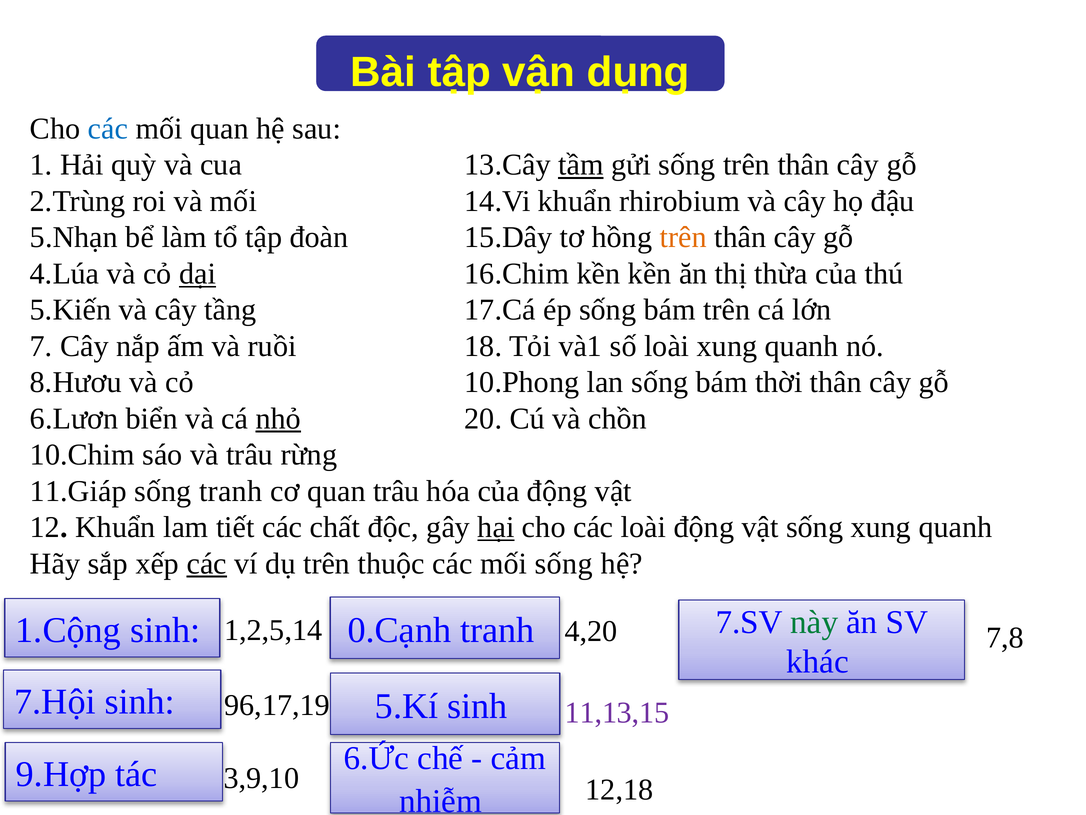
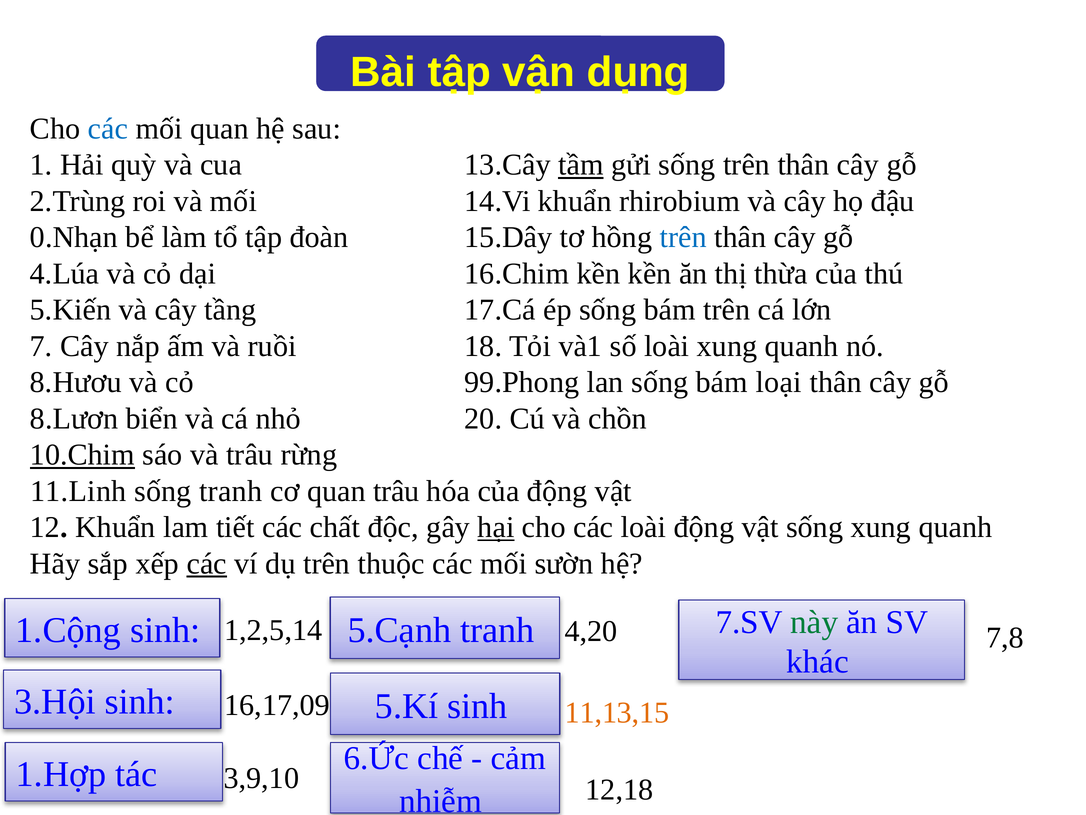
5.Nhạn: 5.Nhạn -> 0.Nhạn
trên at (683, 237) colour: orange -> blue
dại underline: present -> none
10.Phong: 10.Phong -> 99.Phong
thời: thời -> loại
6.Lươn: 6.Lươn -> 8.Lươn
nhỏ underline: present -> none
10.Chim underline: none -> present
11.Giáp: 11.Giáp -> 11.Linh
mối sống: sống -> sườn
0.Cạnh: 0.Cạnh -> 5.Cạnh
7.Hội: 7.Hội -> 3.Hội
96,17,19: 96,17,19 -> 16,17,09
11,13,15 colour: purple -> orange
9.Hợp: 9.Hợp -> 1.Hợp
